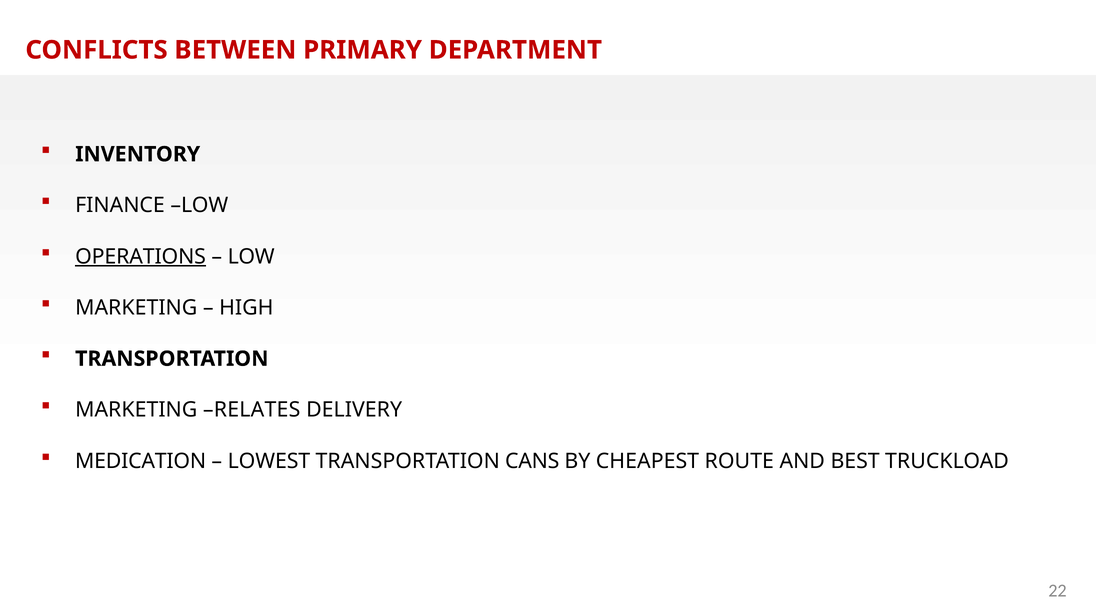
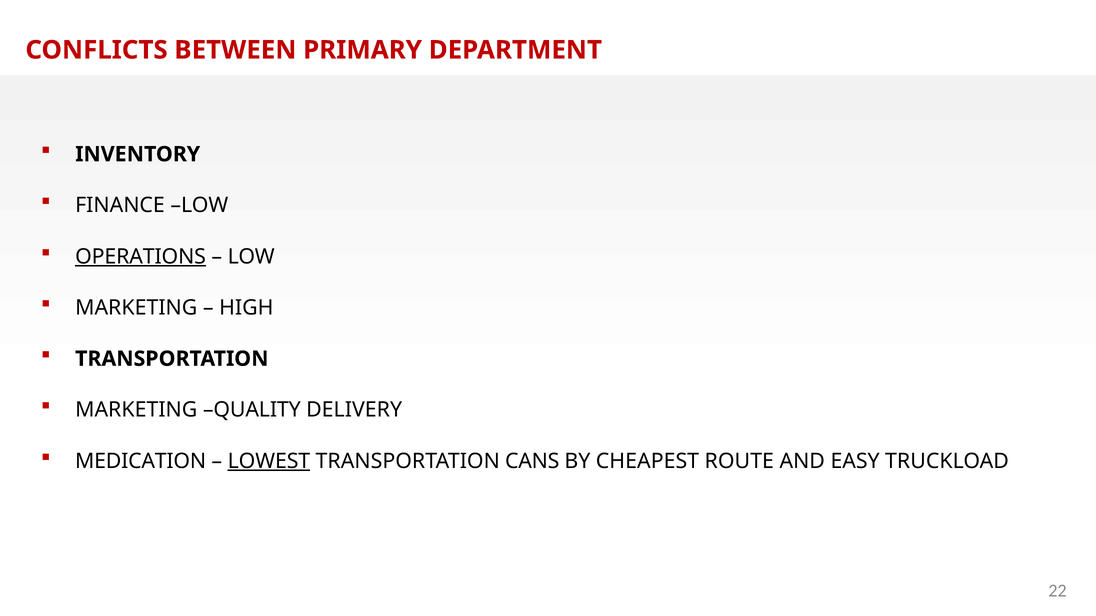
RELATES: RELATES -> QUALITY
LOWEST underline: none -> present
BEST: BEST -> EASY
